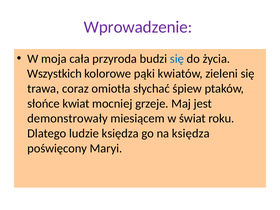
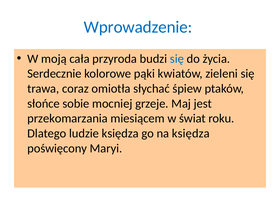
Wprowadzenie colour: purple -> blue
moja: moja -> moją
Wszystkich: Wszystkich -> Serdecznie
kwiat: kwiat -> sobie
demonstrowały: demonstrowały -> przekomarzania
